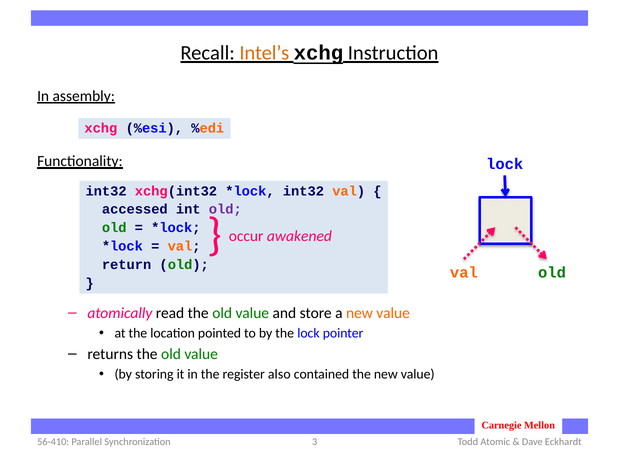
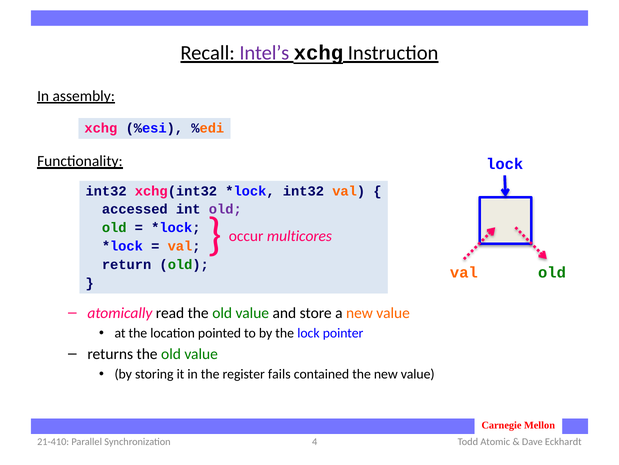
Intel’s colour: orange -> purple
awakened: awakened -> multicores
also: also -> fails
56-410: 56-410 -> 21-410
3: 3 -> 4
